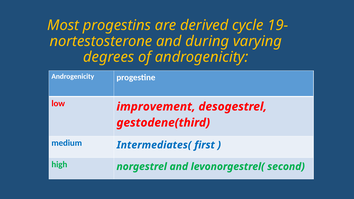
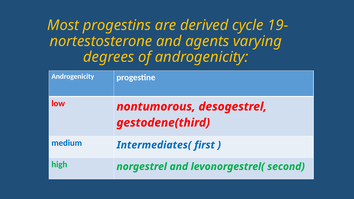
during: during -> agents
improvement: improvement -> nontumorous
